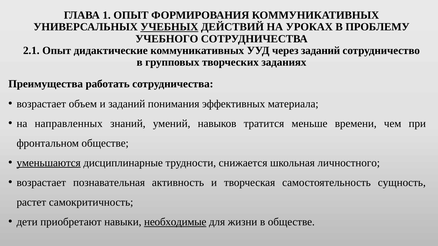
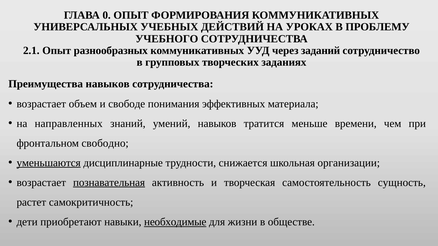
1: 1 -> 0
УЧЕБНЫХ underline: present -> none
дидактические: дидактические -> разнообразных
Преимущества работать: работать -> навыков
и заданий: заданий -> свободе
фронтальном обществе: обществе -> свободно
личностного: личностного -> организации
познавательная underline: none -> present
